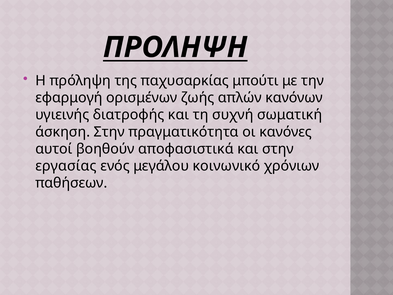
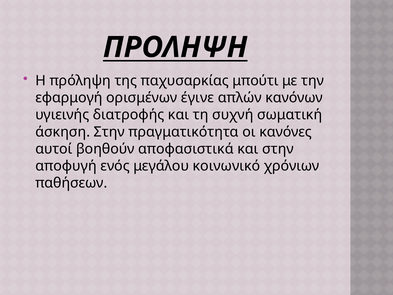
ζωής: ζωής -> έγινε
εργασίας: εργασίας -> αποφυγή
